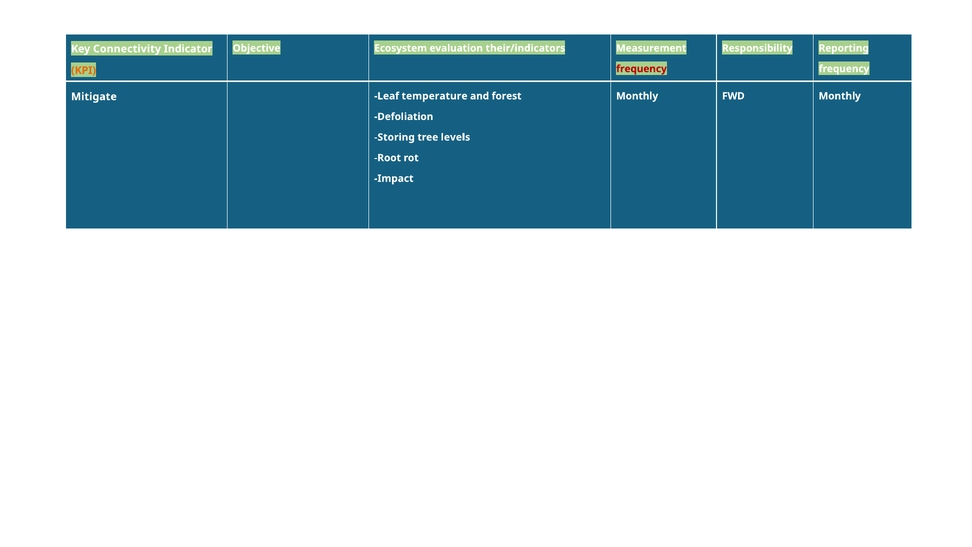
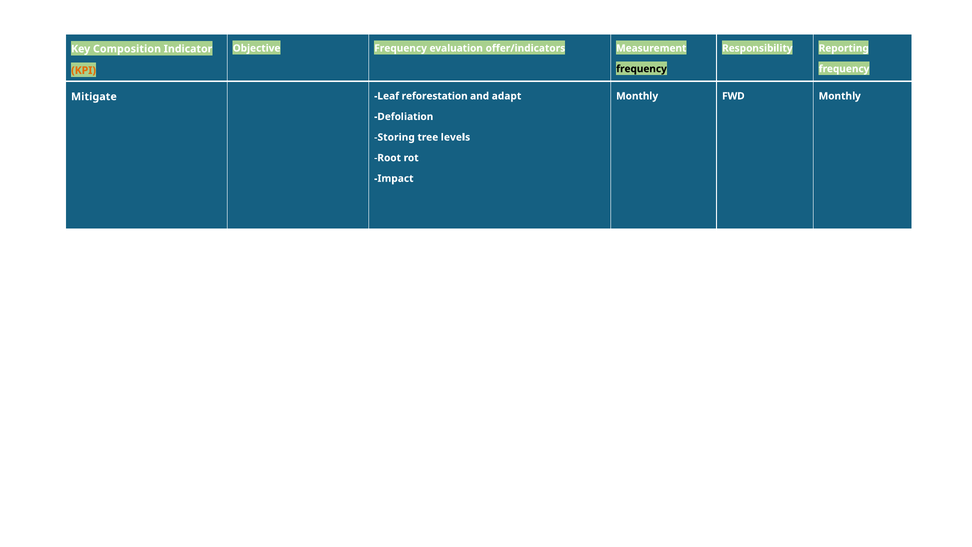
Objective Ecosystem: Ecosystem -> Frequency
their/indicators: their/indicators -> offer/indicators
Connectivity: Connectivity -> Composition
frequency at (641, 69) colour: red -> black
temperature: temperature -> reforestation
forest: forest -> adapt
